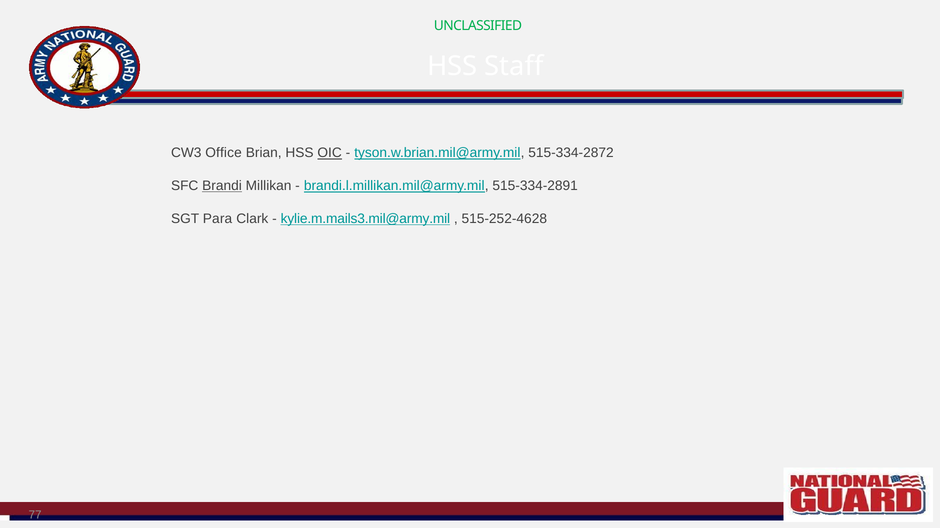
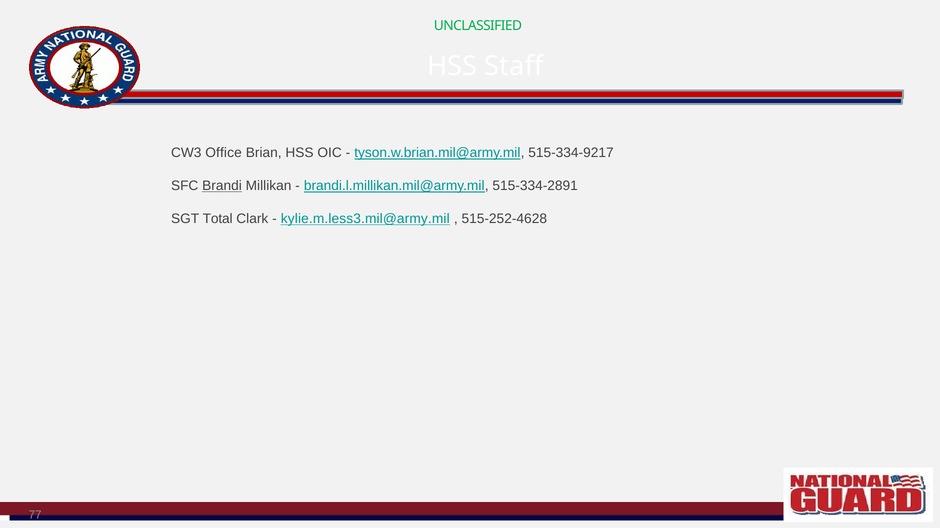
OIC underline: present -> none
515-334-2872: 515-334-2872 -> 515-334-9217
Para: Para -> Total
kylie.m.mails3.mil@army.mil: kylie.m.mails3.mil@army.mil -> kylie.m.less3.mil@army.mil
